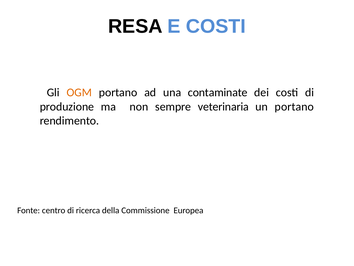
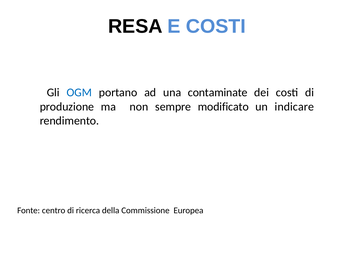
OGM colour: orange -> blue
veterinaria: veterinaria -> modificato
un portano: portano -> indicare
